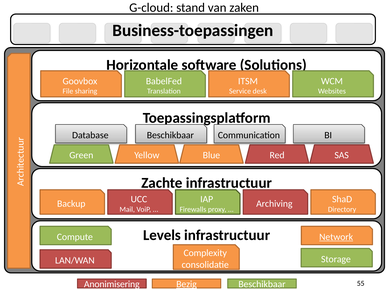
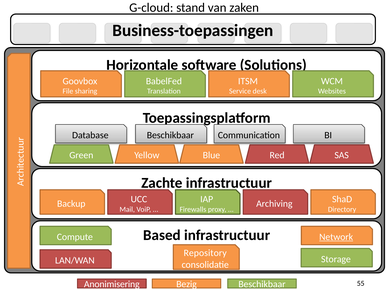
Levels: Levels -> Based
Complexity: Complexity -> Repository
Bezig underline: present -> none
